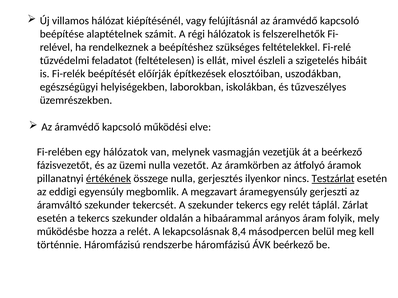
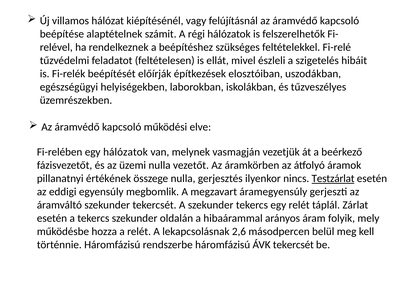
értékének underline: present -> none
8,4: 8,4 -> 2,6
ÁVK beérkező: beérkező -> tekercsét
